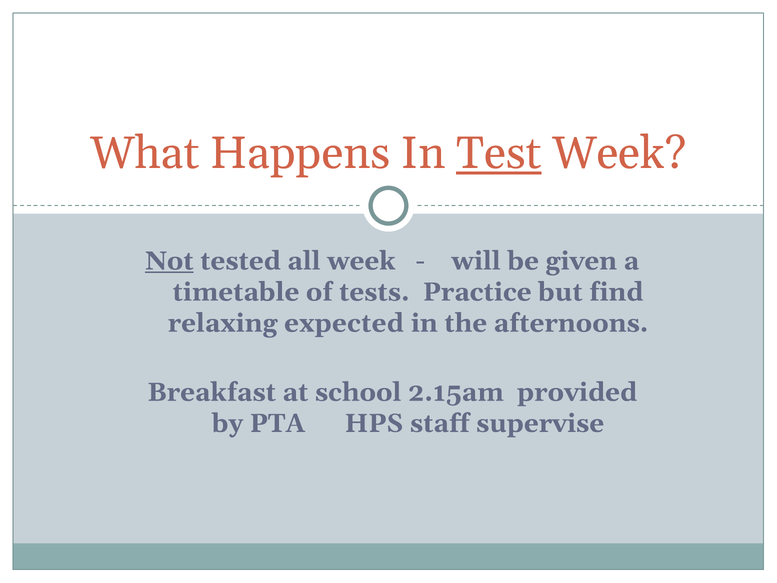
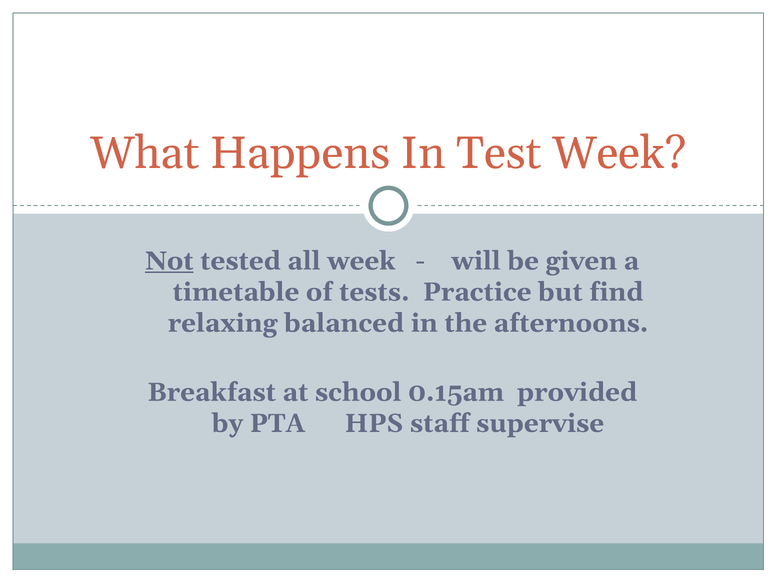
Test underline: present -> none
expected: expected -> balanced
2.15am: 2.15am -> 0.15am
